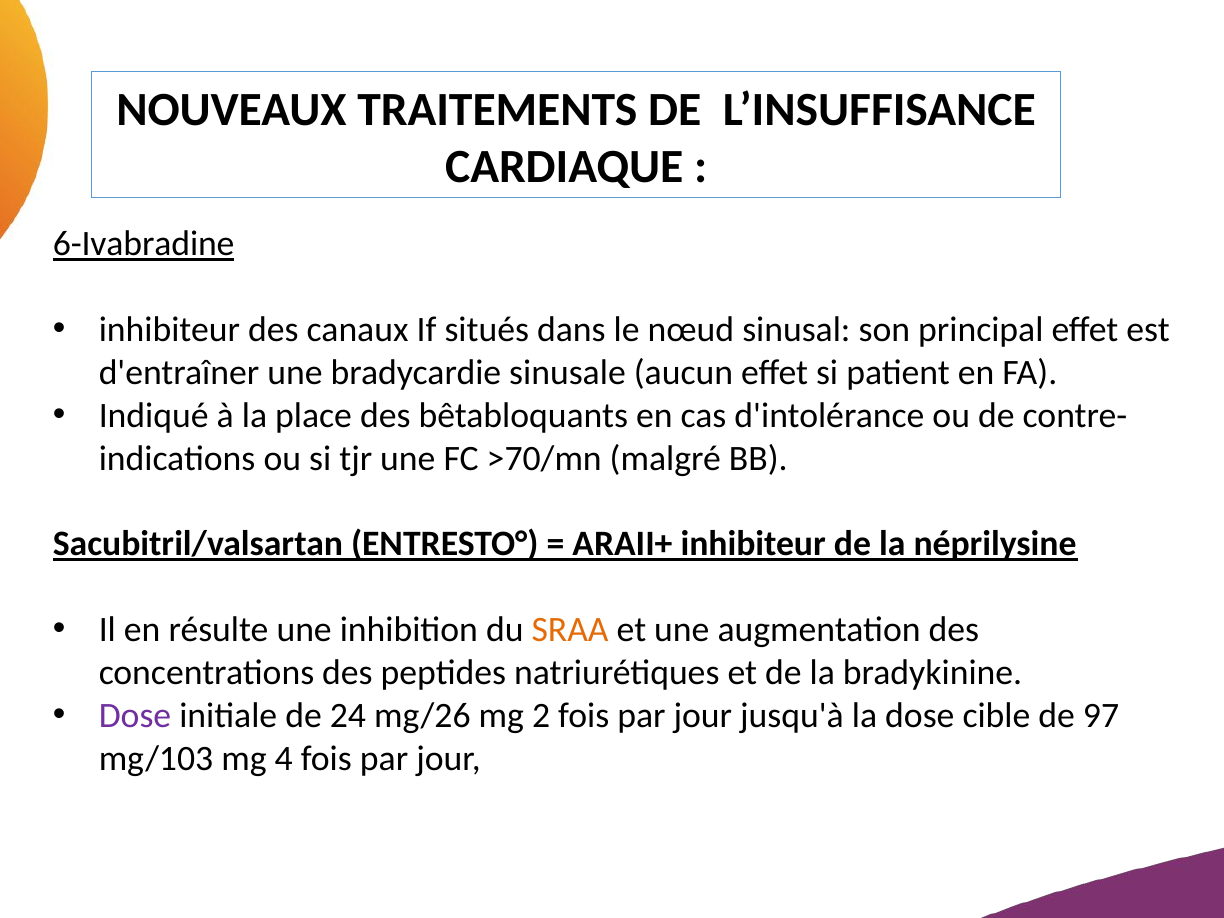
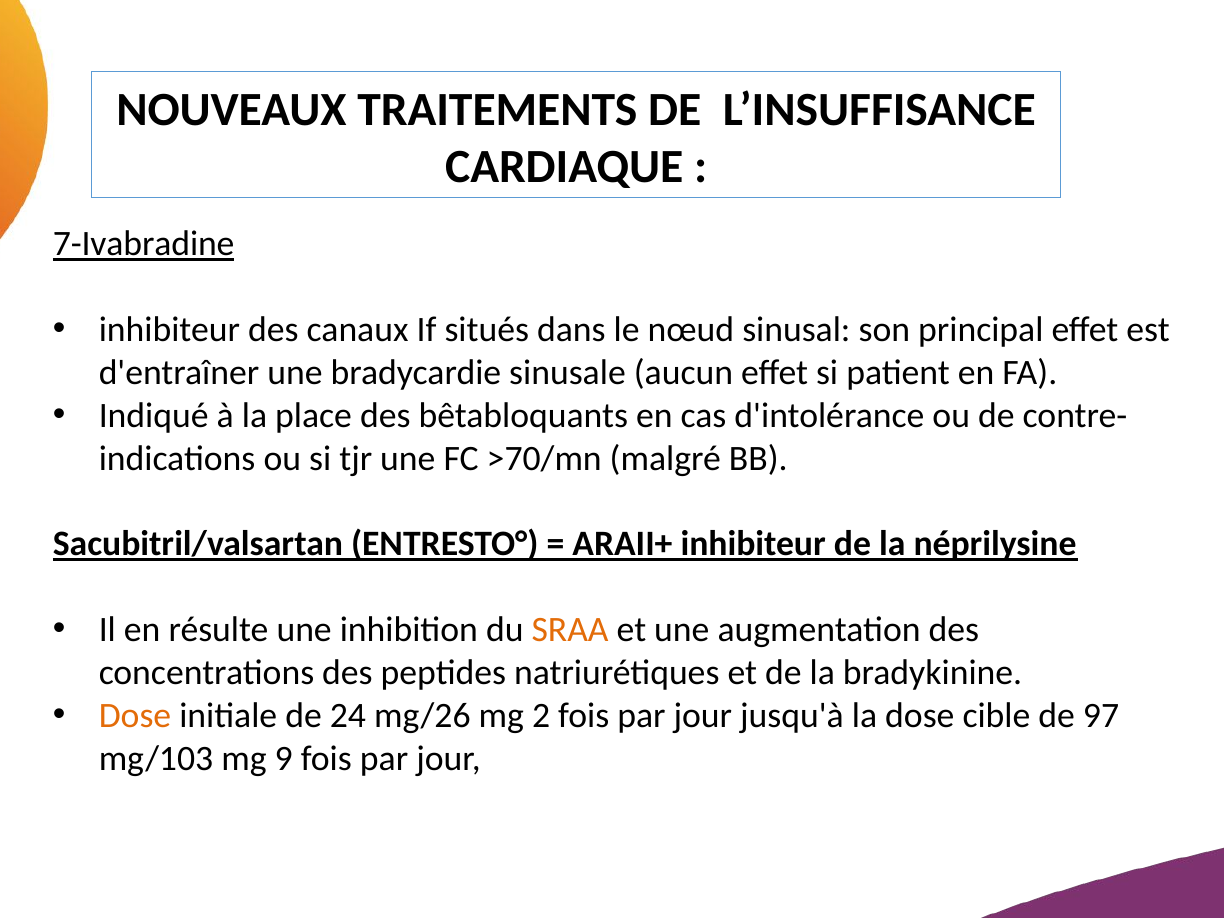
6-Ivabradine: 6-Ivabradine -> 7-Ivabradine
Dose at (135, 715) colour: purple -> orange
4: 4 -> 9
